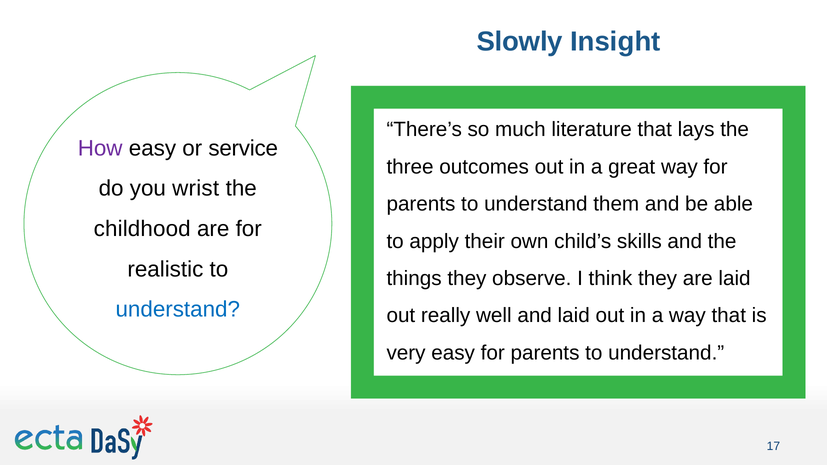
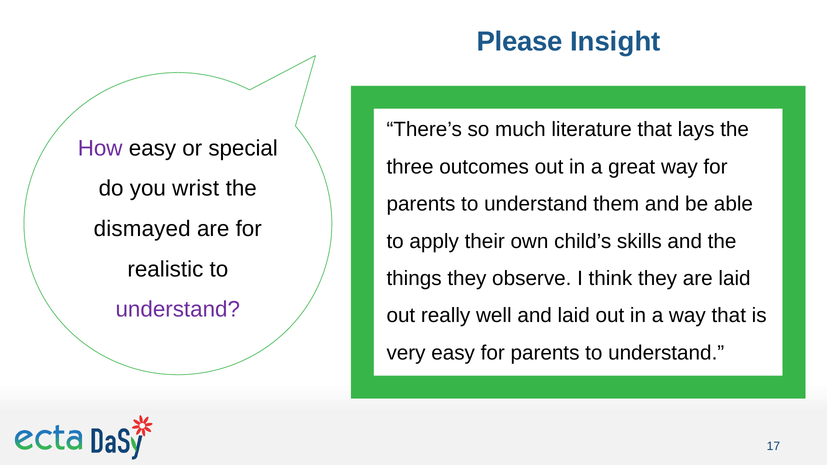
Slowly: Slowly -> Please
service: service -> special
childhood: childhood -> dismayed
understand at (178, 310) colour: blue -> purple
